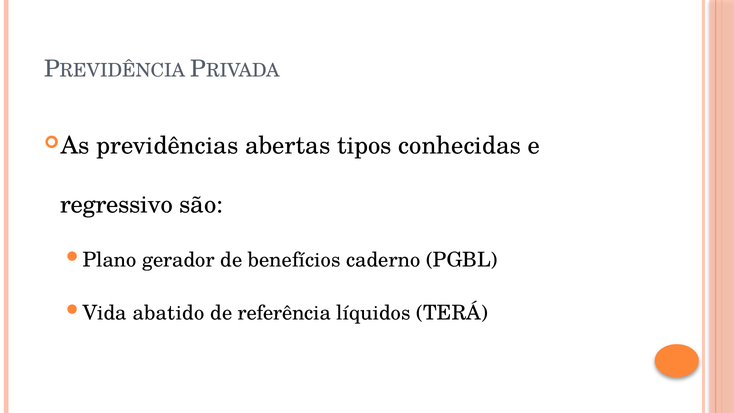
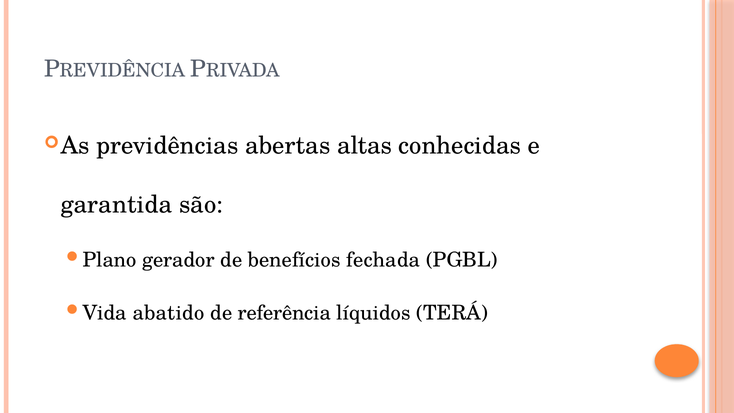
tipos: tipos -> altas
regressivo: regressivo -> garantida
caderno: caderno -> fechada
